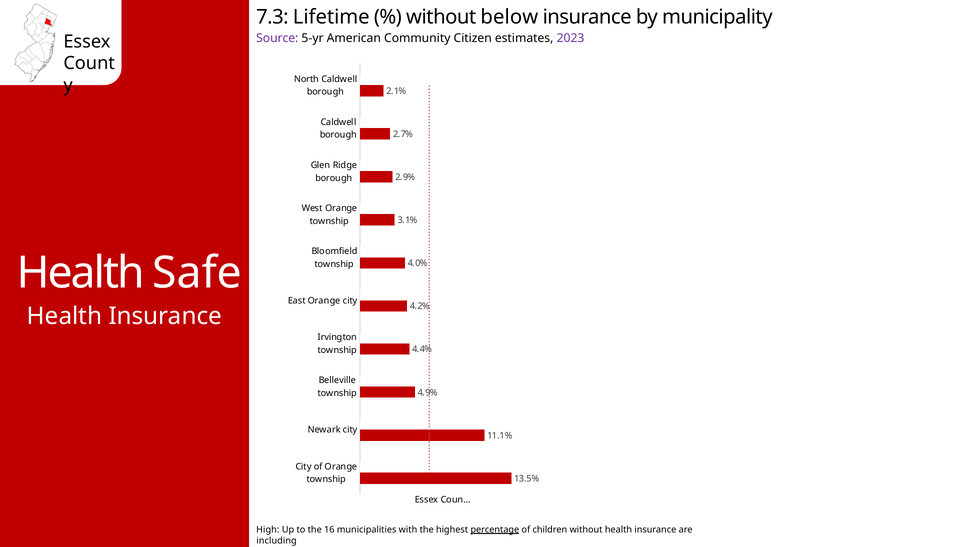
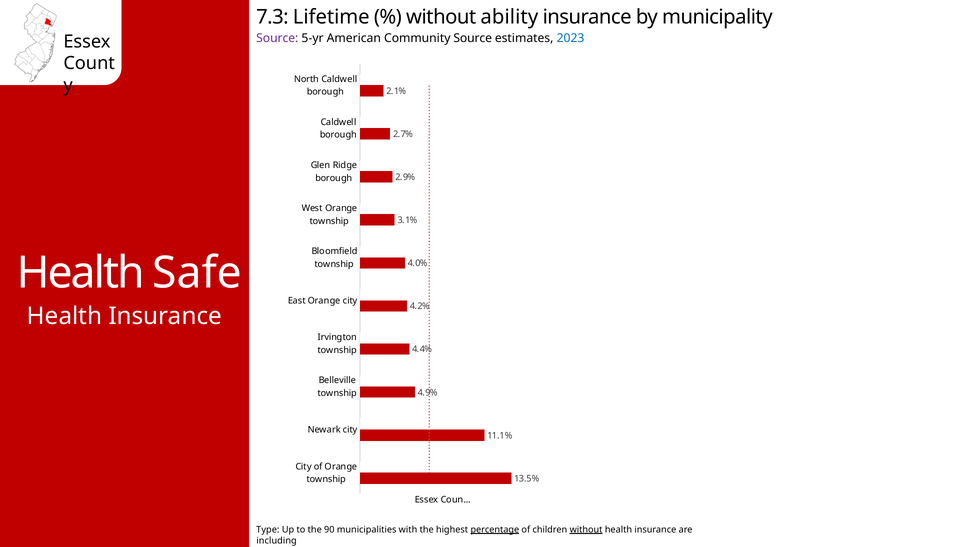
below: below -> ability
Community Citizen: Citizen -> Source
2023 colour: purple -> blue
High: High -> Type
16: 16 -> 90
without at (586, 529) underline: none -> present
